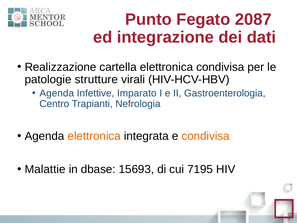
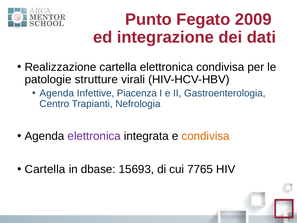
2087: 2087 -> 2009
Imparato: Imparato -> Piacenza
elettronica at (94, 136) colour: orange -> purple
Malattie at (45, 169): Malattie -> Cartella
7195: 7195 -> 7765
